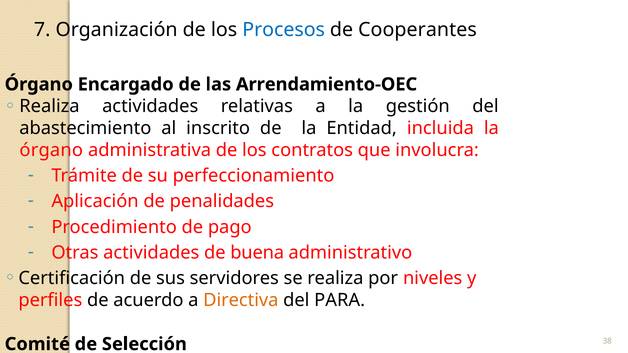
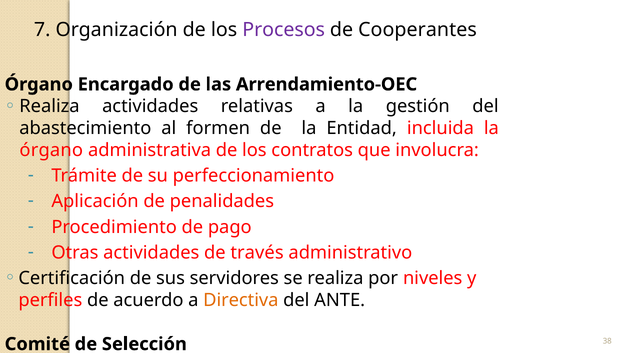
Procesos colour: blue -> purple
inscrito: inscrito -> formen
buena: buena -> través
PARA: PARA -> ANTE
